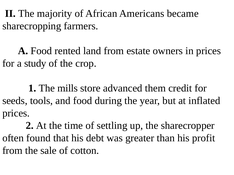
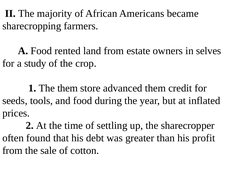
in prices: prices -> selves
The mills: mills -> them
